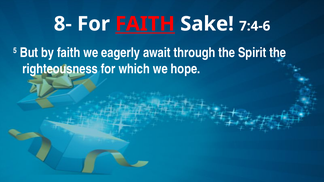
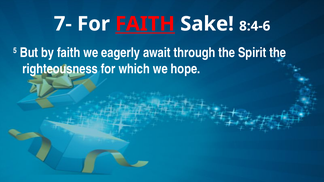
8-: 8- -> 7-
7:4-6: 7:4-6 -> 8:4-6
